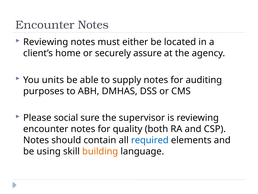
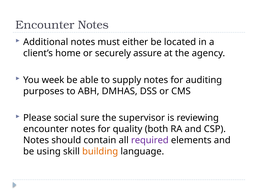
Reviewing at (46, 42): Reviewing -> Additional
units: units -> week
required colour: blue -> purple
